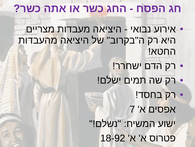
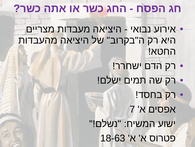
18-92: 18-92 -> 18-63
